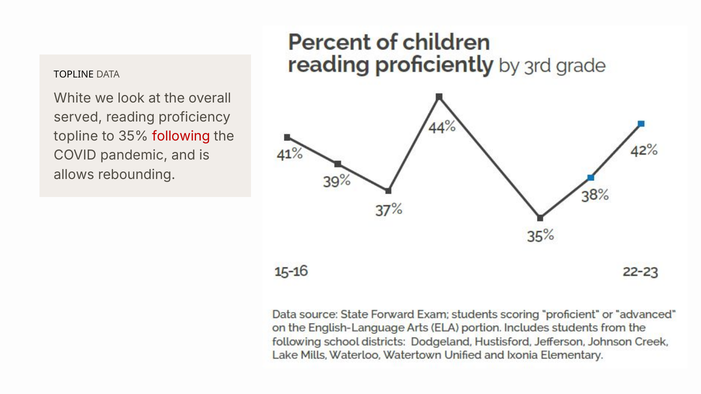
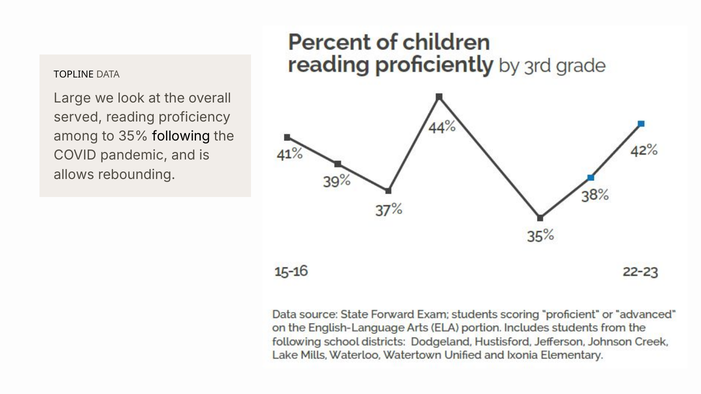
White: White -> Large
topline at (76, 137): topline -> among
following colour: red -> black
